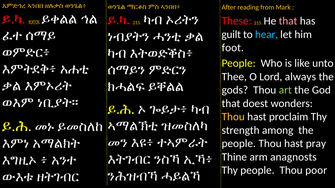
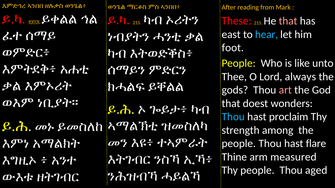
guilt: guilt -> east
art colour: light green -> pink
Thou at (233, 117) colour: yellow -> light blue
pray: pray -> flare
anagnosts: anagnosts -> measured
poor: poor -> aged
